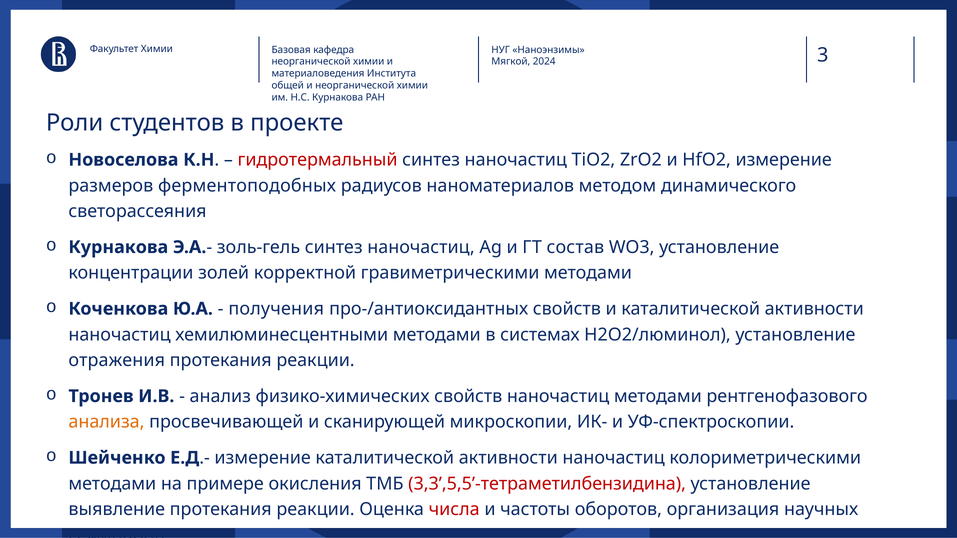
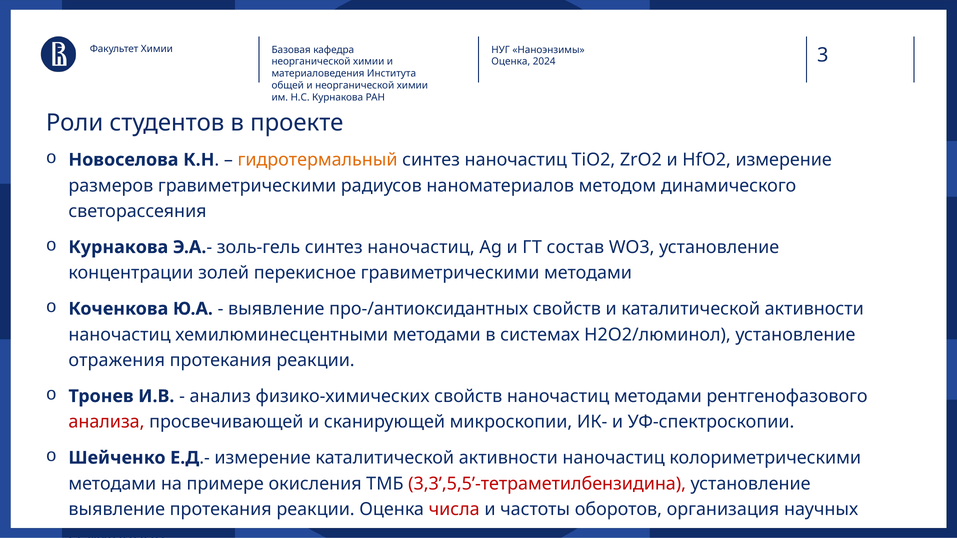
Мягкой at (511, 62): Мягкой -> Оценка
гидротермальный colour: red -> orange
размеров ферментоподобных: ферментоподобных -> гравиметрическими
корректной: корректной -> перекисное
получения at (276, 309): получения -> выявление
анализа colour: orange -> red
